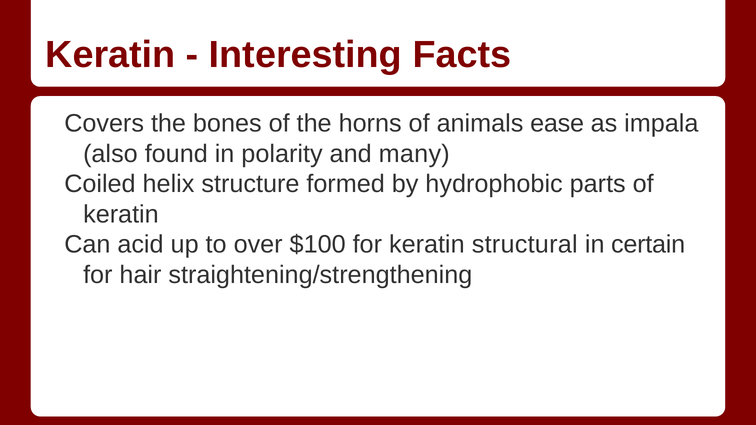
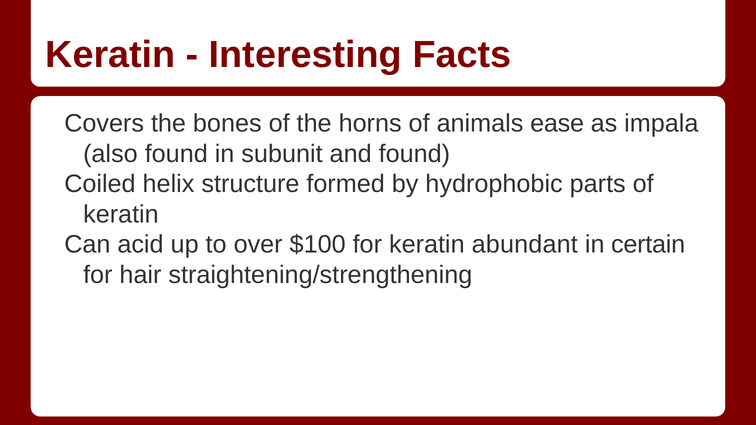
polarity: polarity -> subunit
and many: many -> found
structural: structural -> abundant
